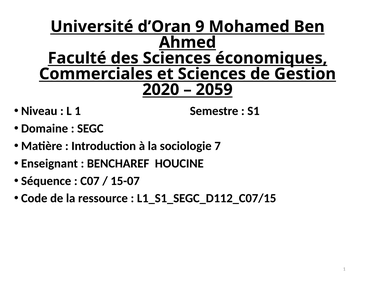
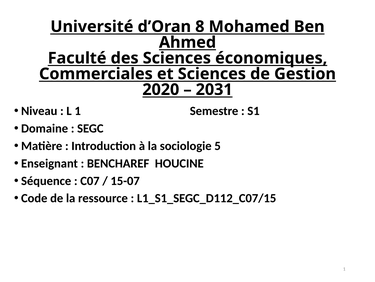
9: 9 -> 8
2059: 2059 -> 2031
7: 7 -> 5
